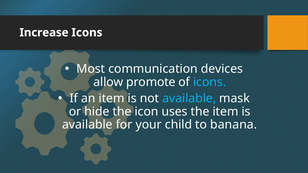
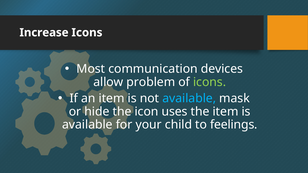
promote: promote -> problem
icons at (210, 82) colour: light blue -> light green
banana: banana -> feelings
